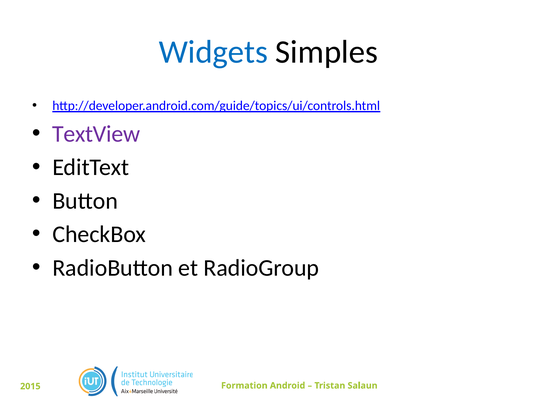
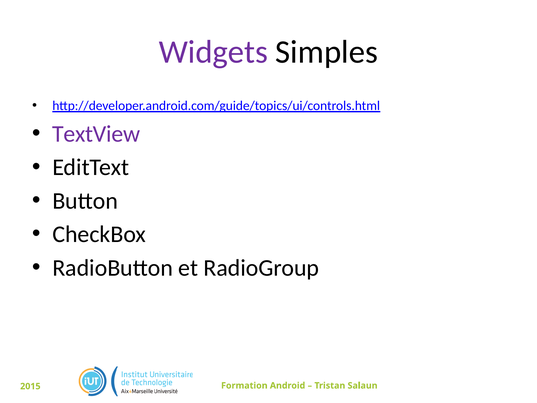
Widgets colour: blue -> purple
